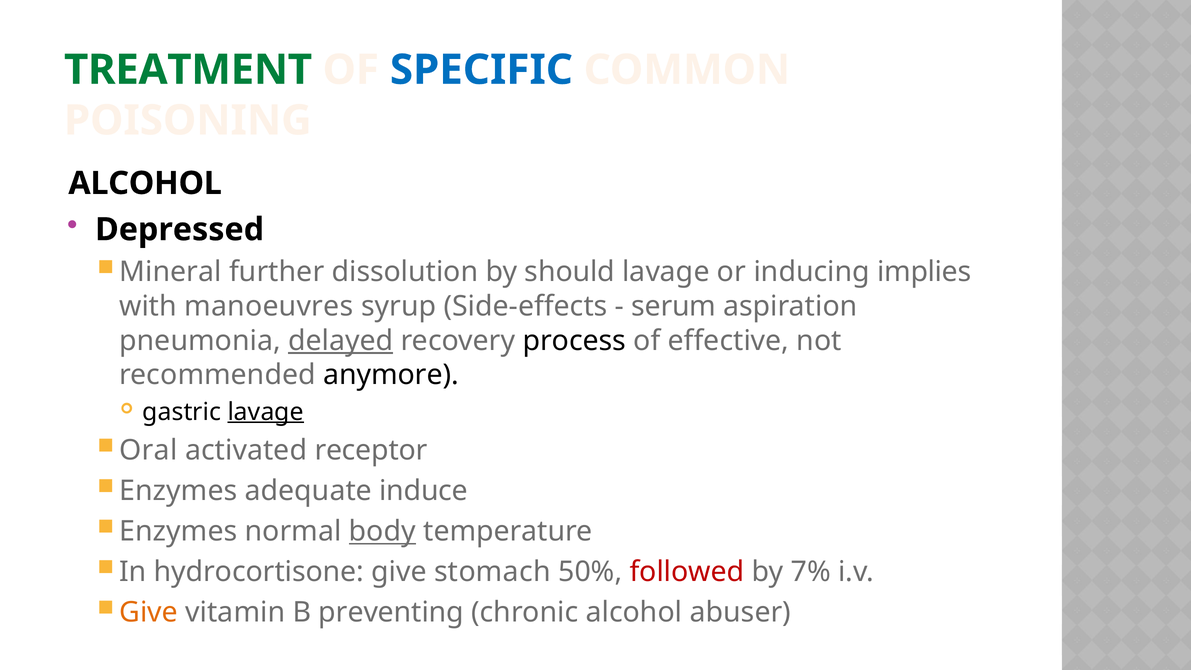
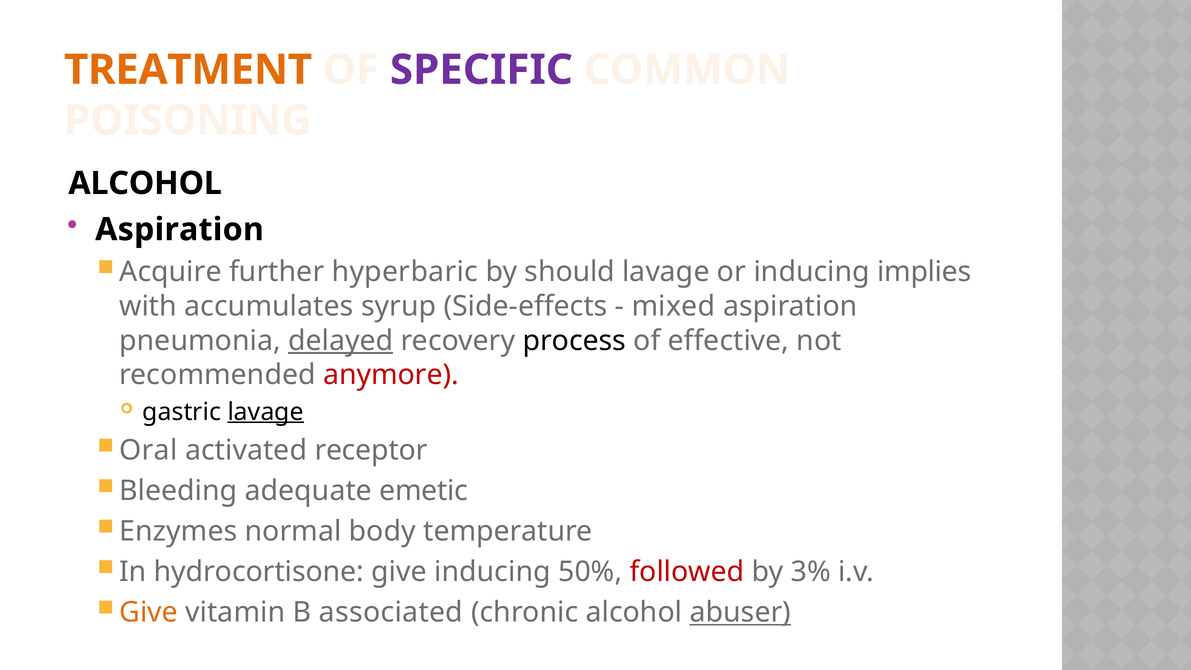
TREATMENT colour: green -> orange
SPECIFIC colour: blue -> purple
Depressed at (180, 230): Depressed -> Aspiration
Mineral: Mineral -> Acquire
dissolution: dissolution -> hyperbaric
manoeuvres: manoeuvres -> accumulates
serum: serum -> mixed
anymore colour: black -> red
Enzymes at (178, 491): Enzymes -> Bleeding
induce: induce -> emetic
body underline: present -> none
give stomach: stomach -> inducing
7%: 7% -> 3%
preventing: preventing -> associated
abuser underline: none -> present
